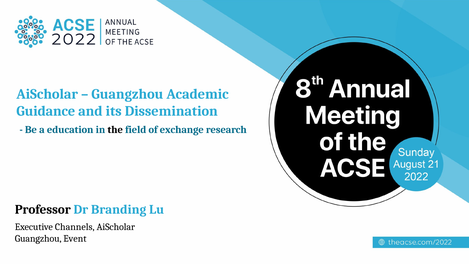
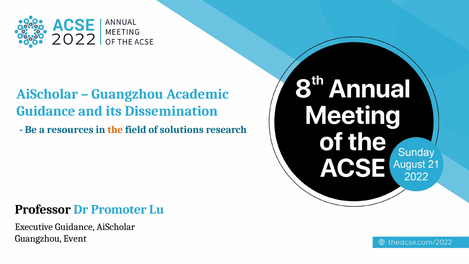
education: education -> resources
the colour: black -> orange
exchange: exchange -> solutions
Branding: Branding -> Promoter
Executive Channels: Channels -> Guidance
